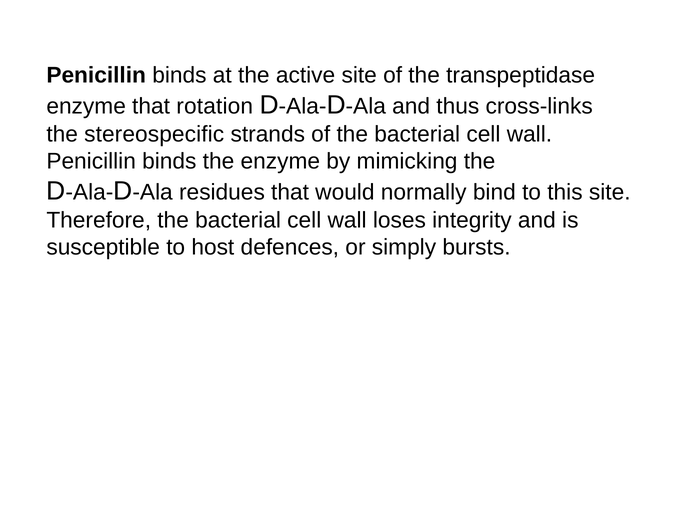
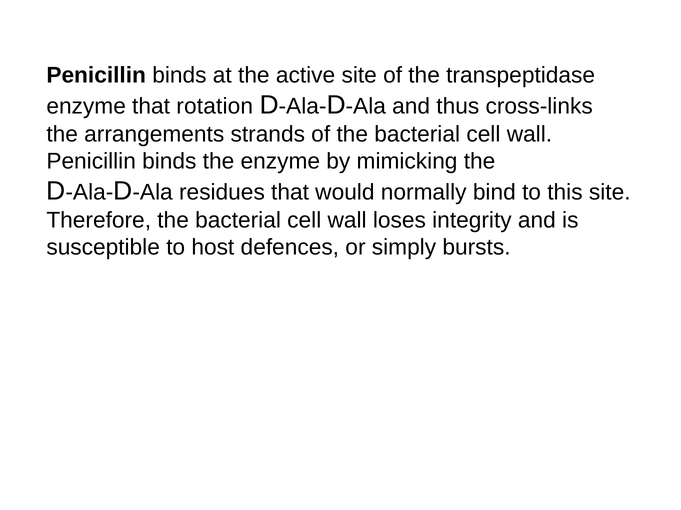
stereospecific: stereospecific -> arrangements
